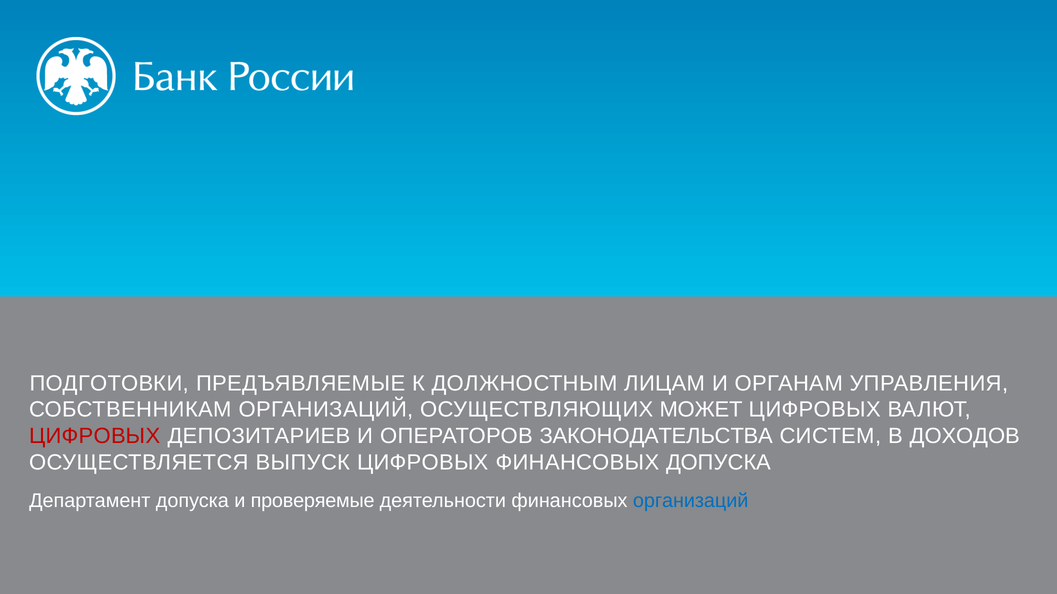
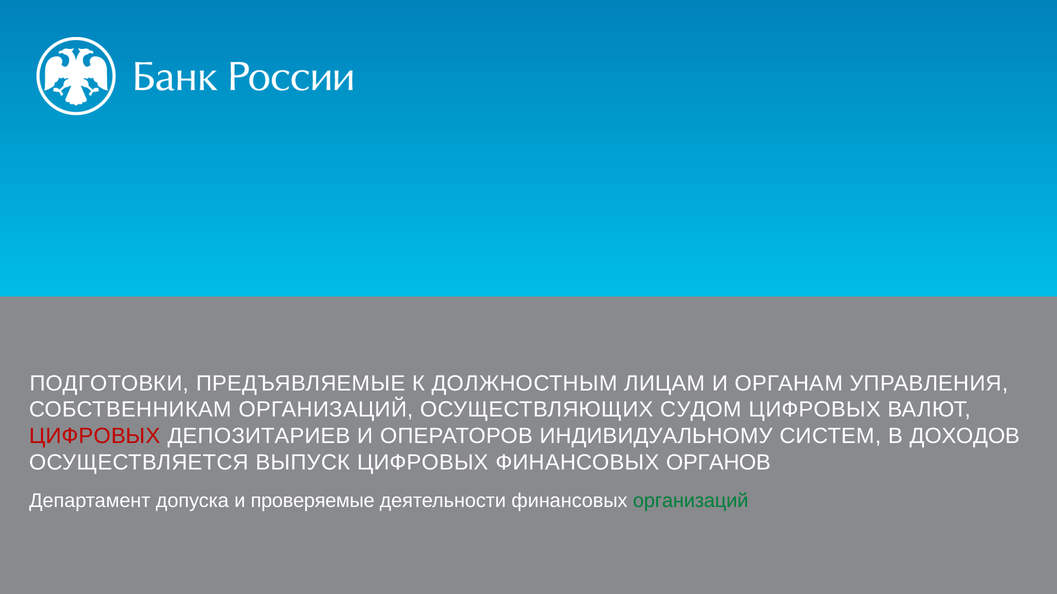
МОЖЕТ: МОЖЕТ -> СУДОМ
ЗАКОНОДАТЕЛЬСТВА: ЗАКОНОДАТЕЛЬСТВА -> ИНДИВИДУАЛЬНОМУ
ФИНАНСОВЫХ ДОПУСКА: ДОПУСКА -> ОРГАНОВ
организаций at (691, 501) colour: blue -> green
